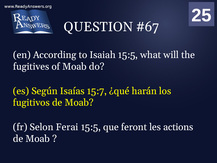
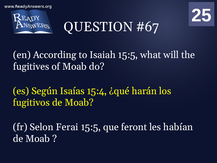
15:7: 15:7 -> 15:4
actions: actions -> habían
